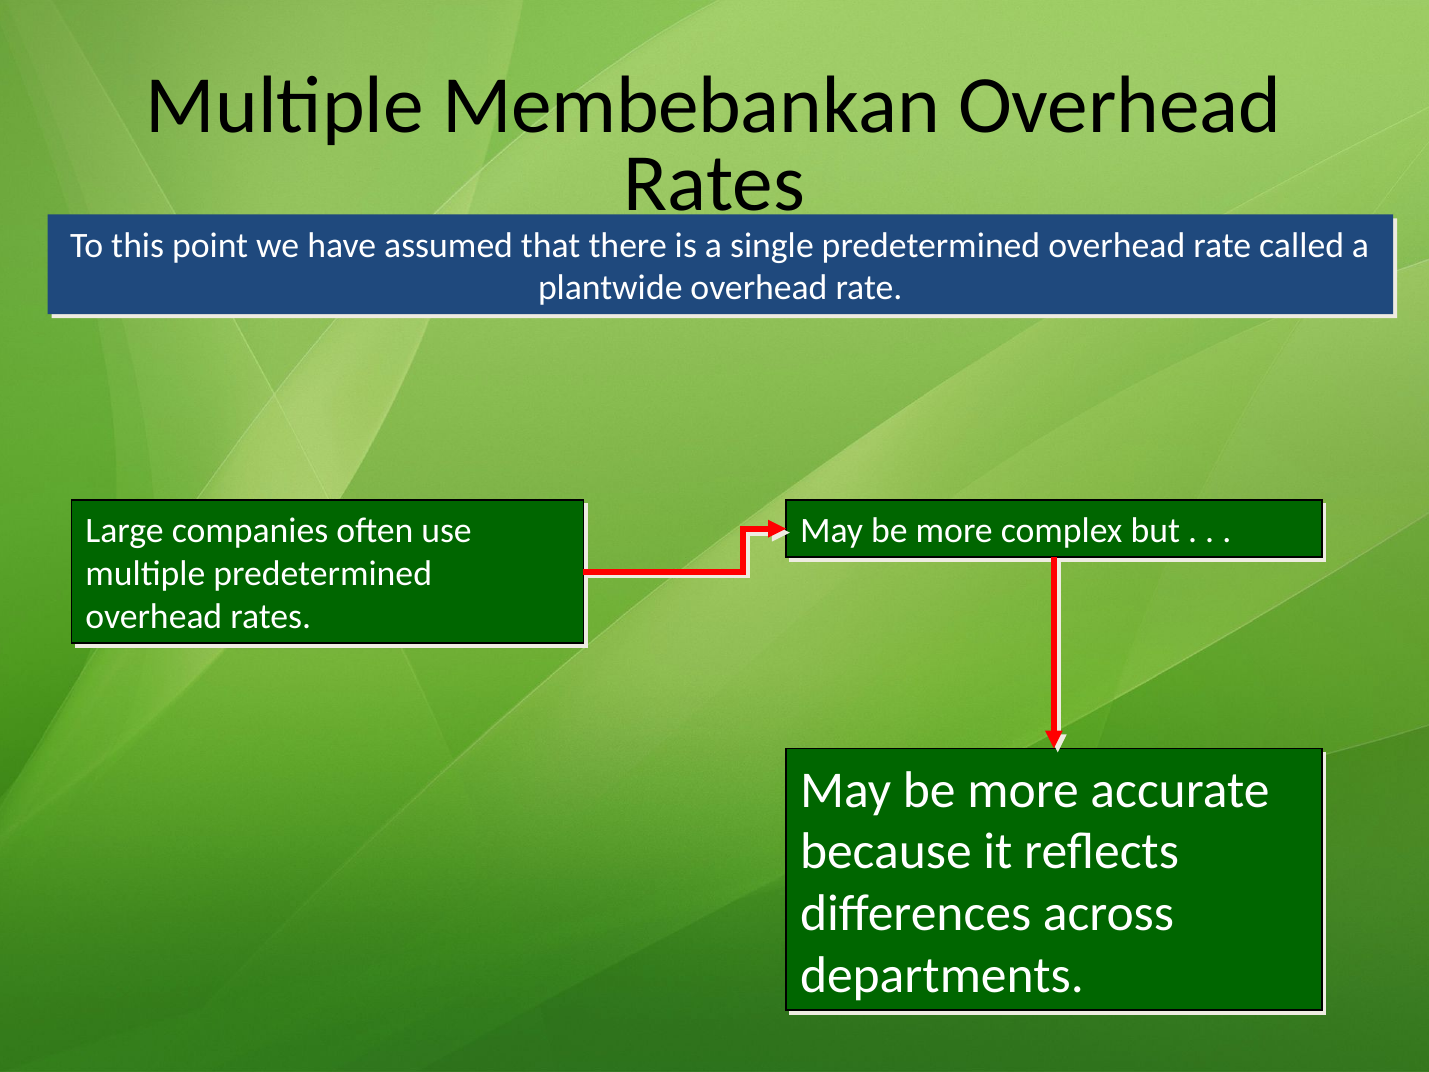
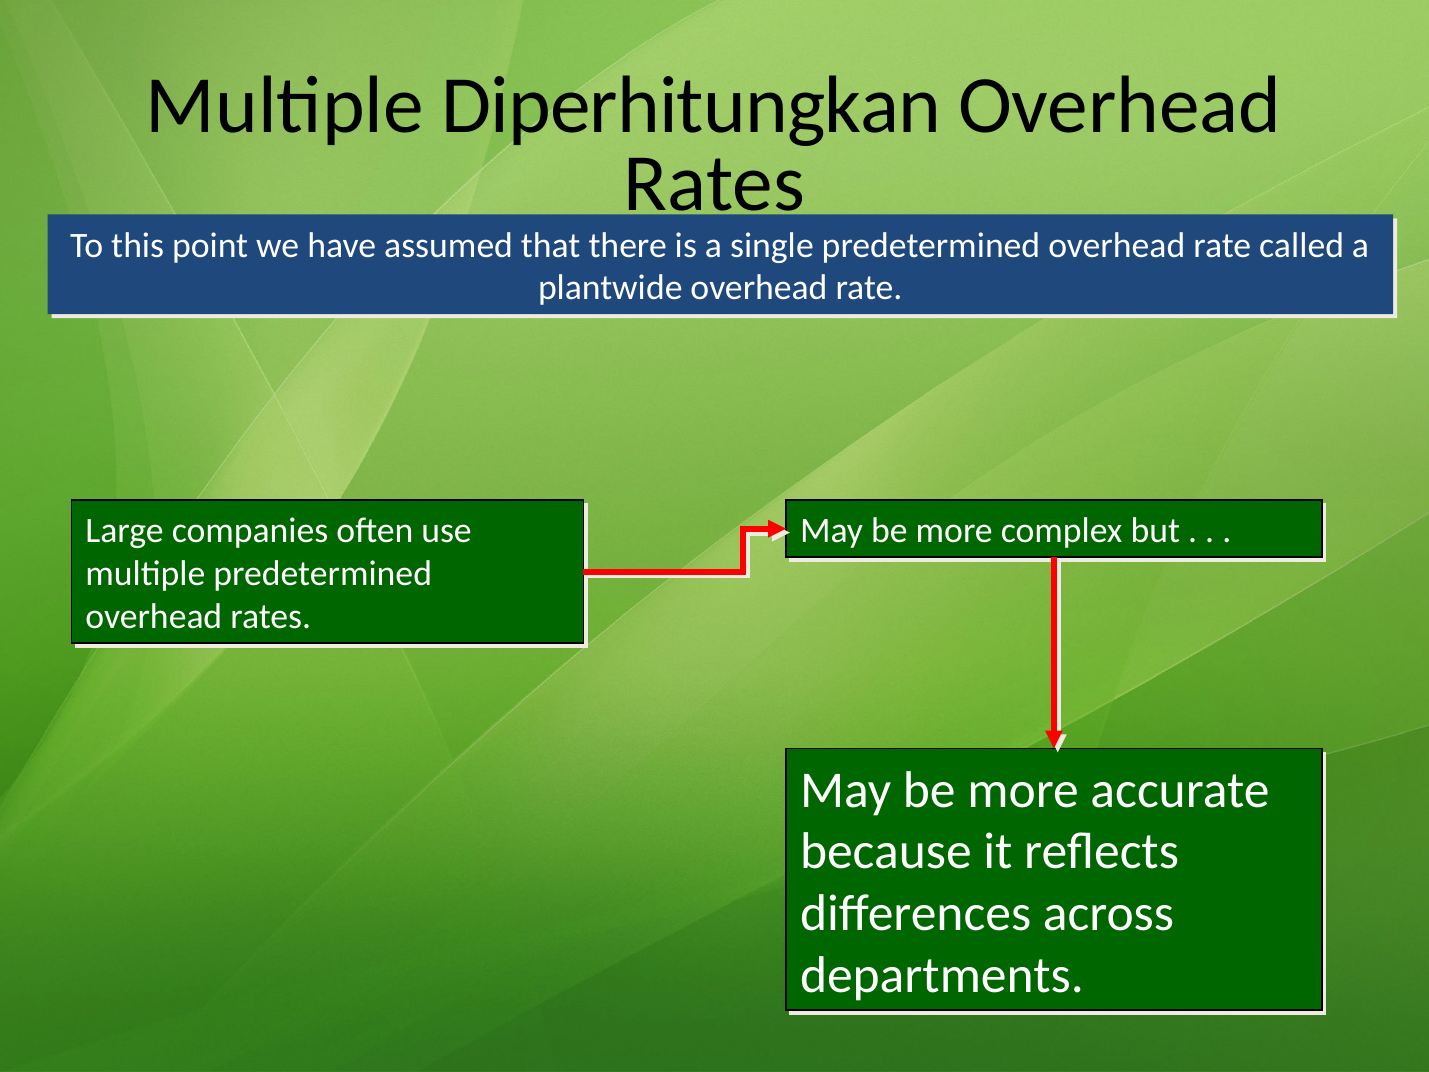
Membebankan: Membebankan -> Diperhitungkan
